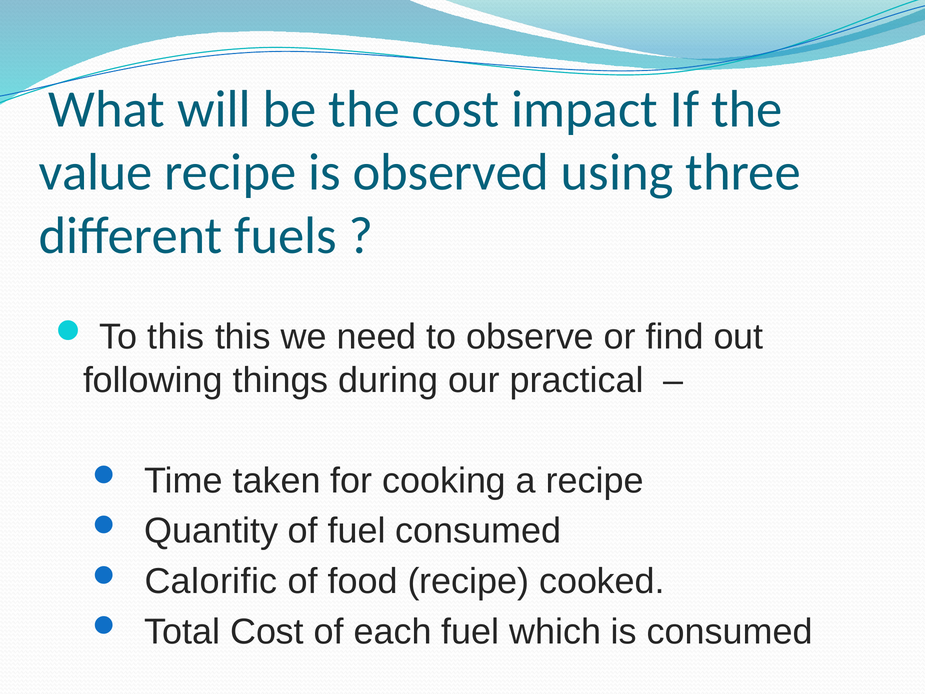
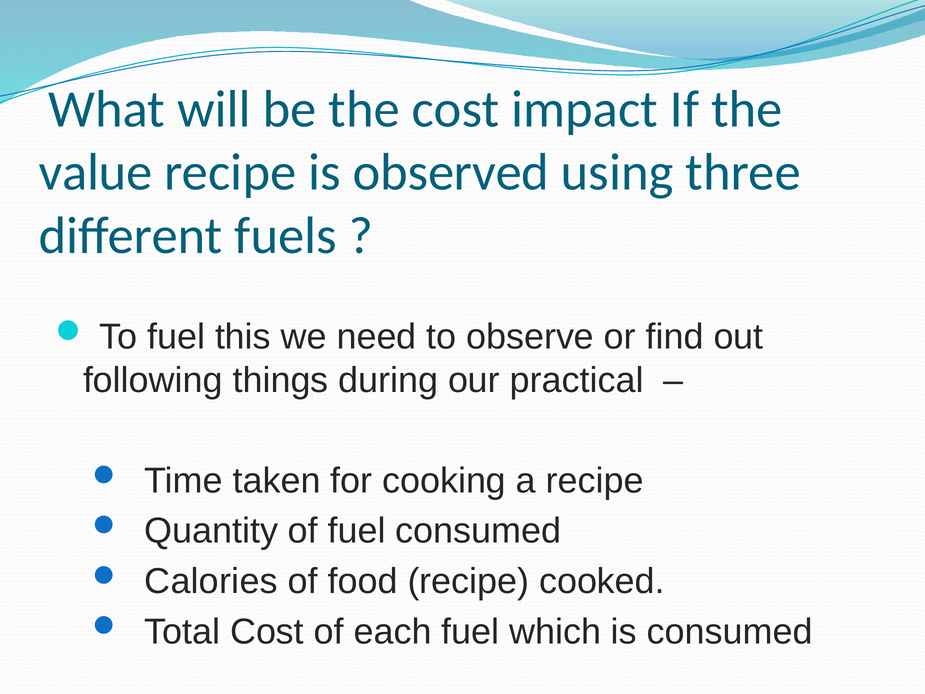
To this: this -> fuel
Calorific: Calorific -> Calories
